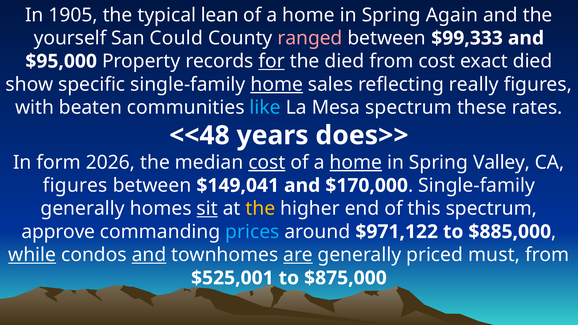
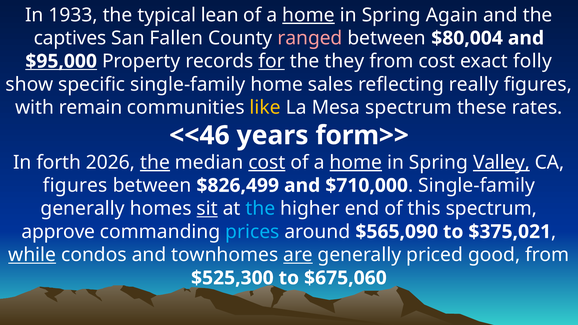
1905: 1905 -> 1933
home at (309, 15) underline: none -> present
yourself: yourself -> captives
Could: Could -> Fallen
$99,333: $99,333 -> $80,004
$95,000 underline: none -> present
the died: died -> they
exact died: died -> folly
home at (277, 84) underline: present -> none
beaten: beaten -> remain
like colour: light blue -> yellow
<<48: <<48 -> <<46
does>>: does>> -> form>>
form: form -> forth
the at (155, 162) underline: none -> present
Valley underline: none -> present
$149,041: $149,041 -> $826,499
$170,000: $170,000 -> $710,000
the at (260, 209) colour: yellow -> light blue
$971,122: $971,122 -> $565,090
$885,000: $885,000 -> $375,021
and at (149, 255) underline: present -> none
must: must -> good
$525,001: $525,001 -> $525,300
$875,000: $875,000 -> $675,060
